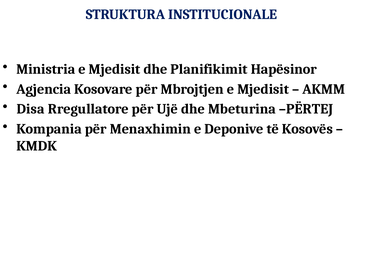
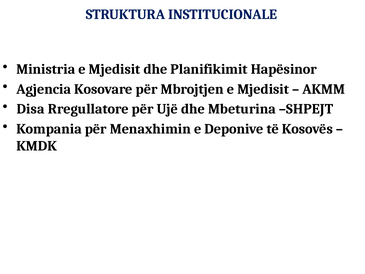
PËRTEJ: PËRTEJ -> SHPEJT
